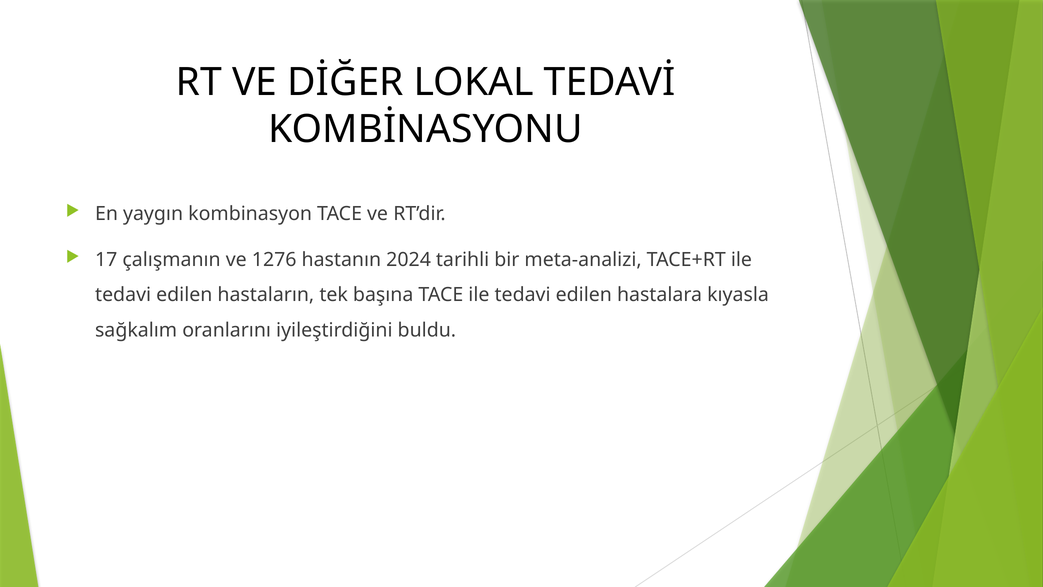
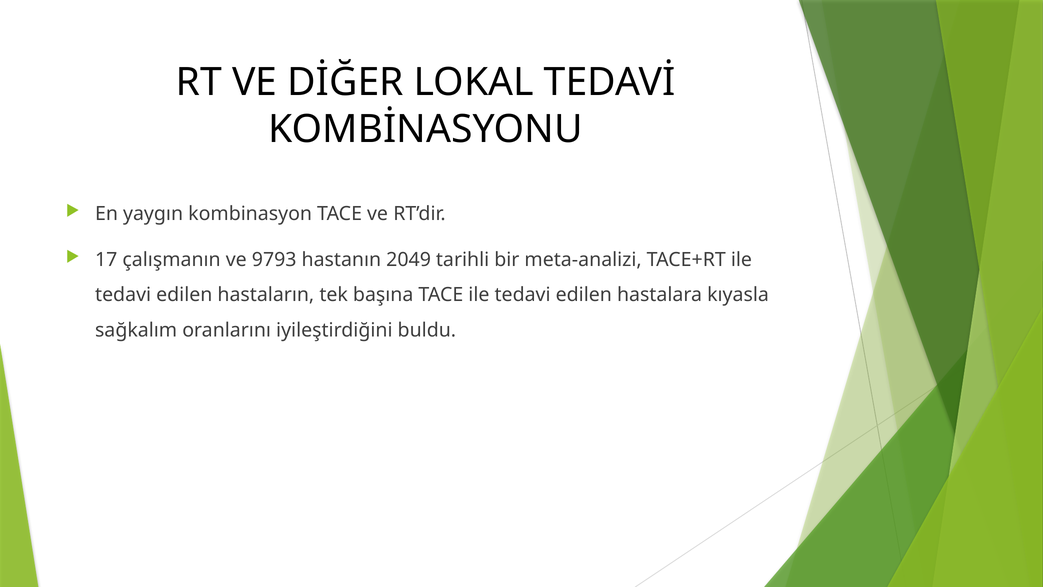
1276: 1276 -> 9793
2024: 2024 -> 2049
